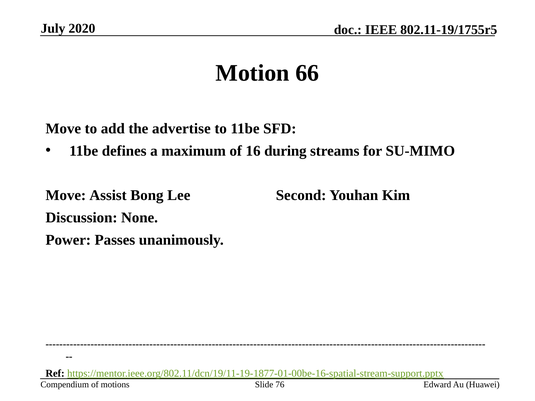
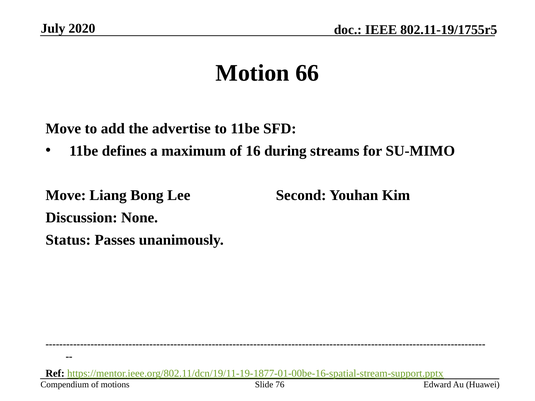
Assist: Assist -> Liang
Power: Power -> Status
